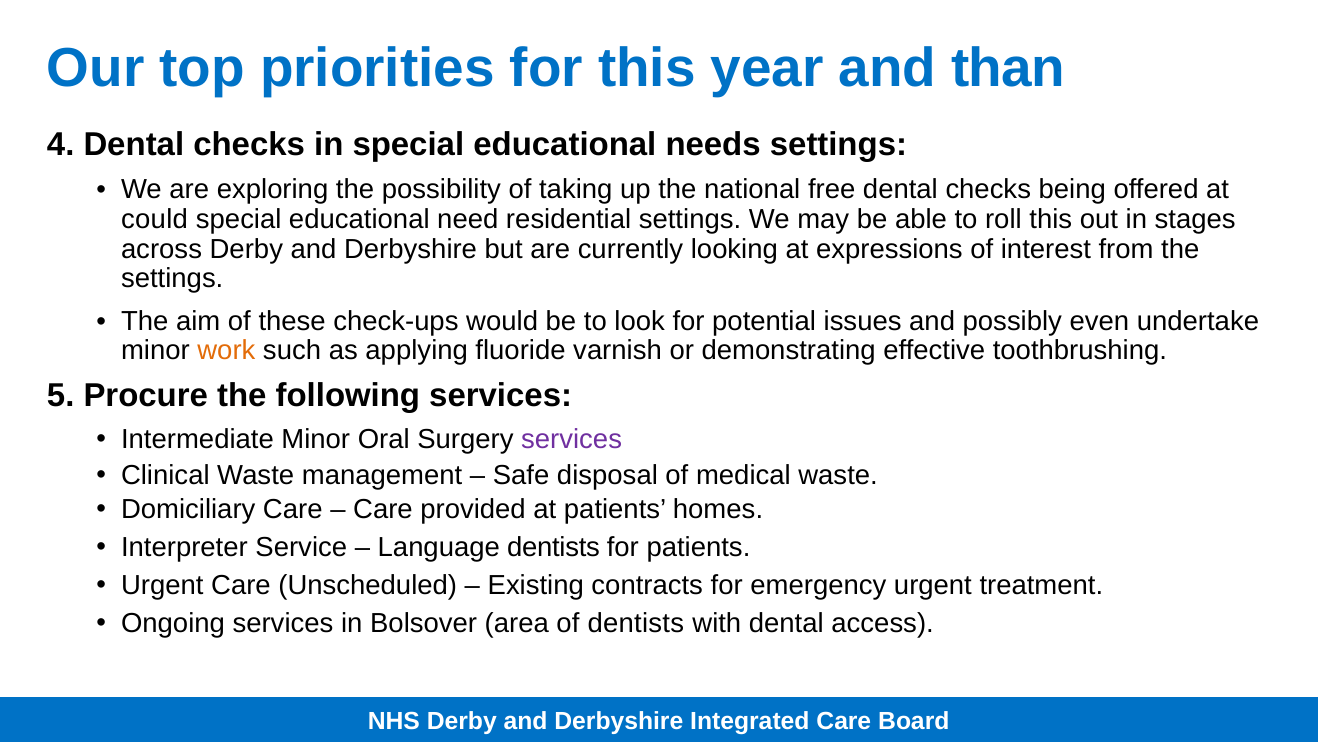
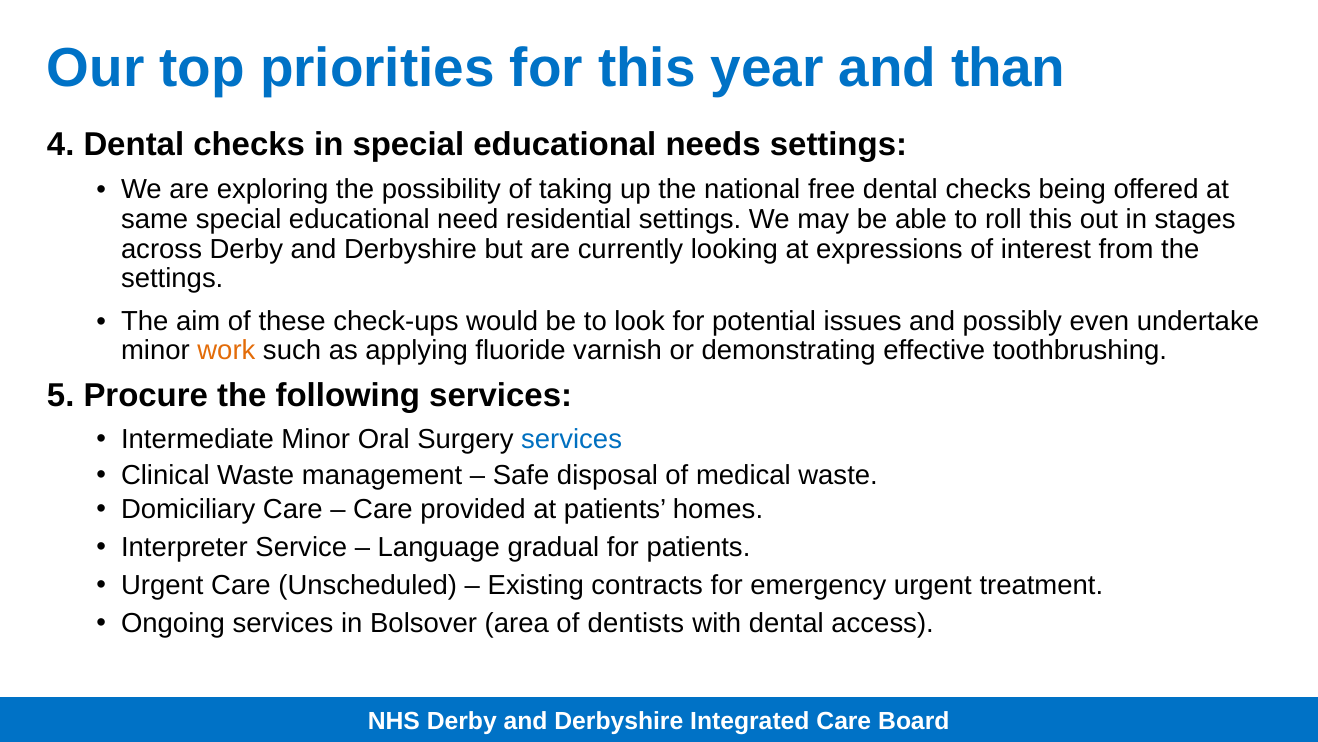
could: could -> same
services at (572, 439) colour: purple -> blue
Language dentists: dentists -> gradual
